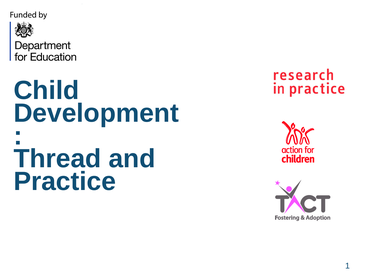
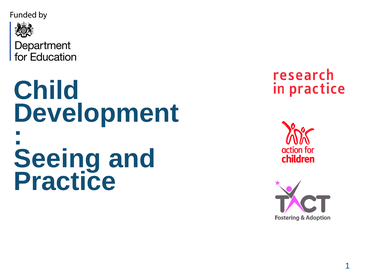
Thread: Thread -> Seeing
